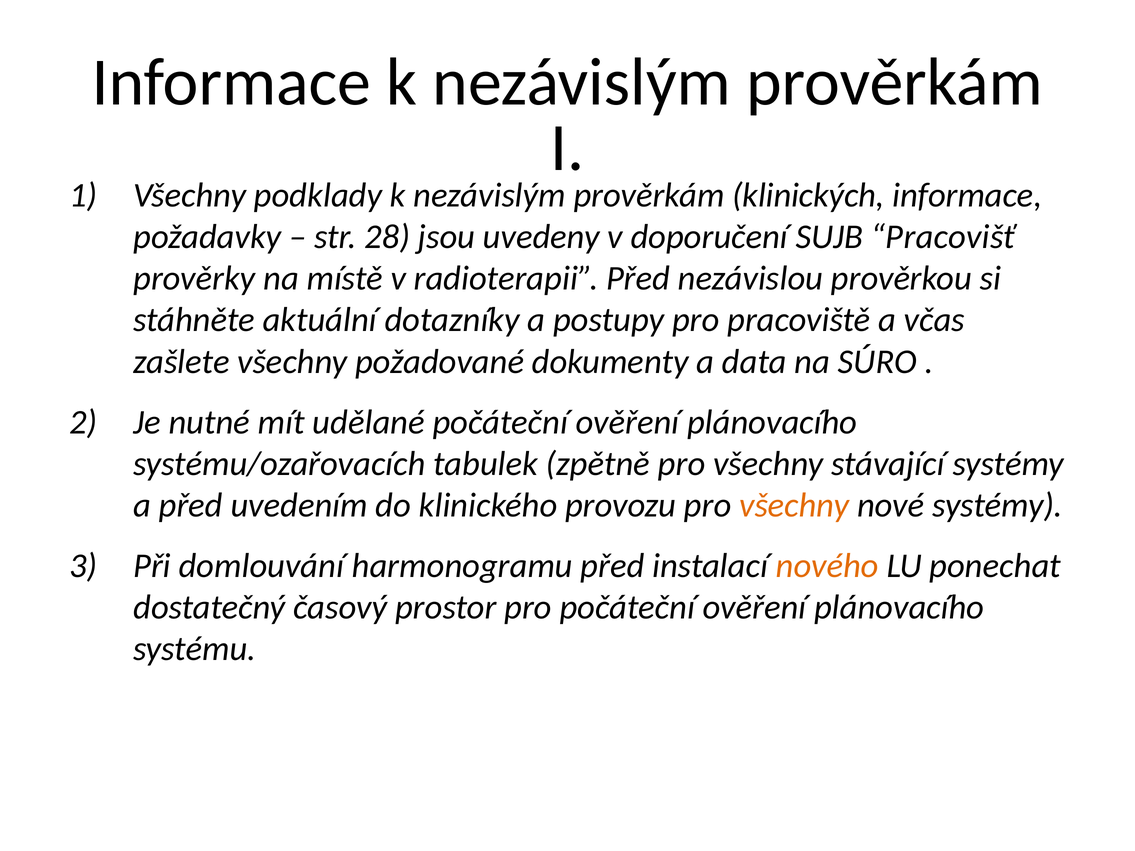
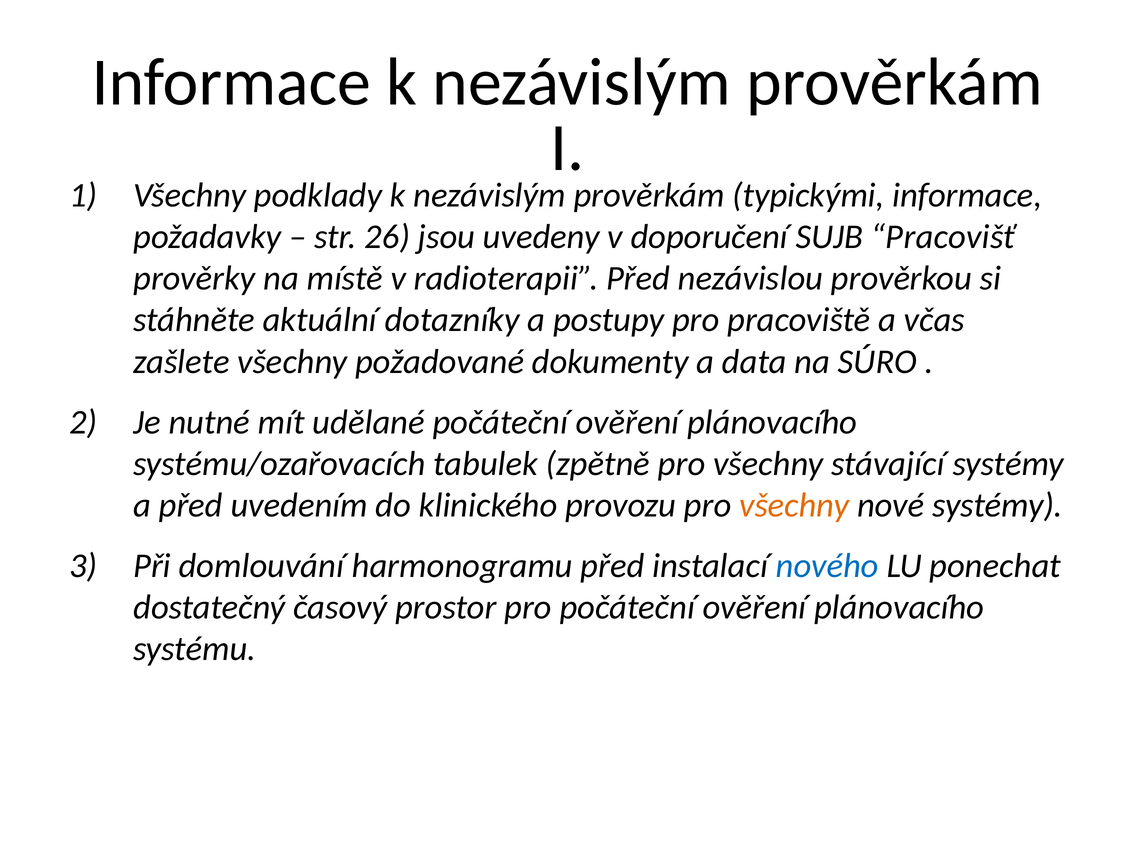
klinických: klinických -> typickými
28: 28 -> 26
nového colour: orange -> blue
